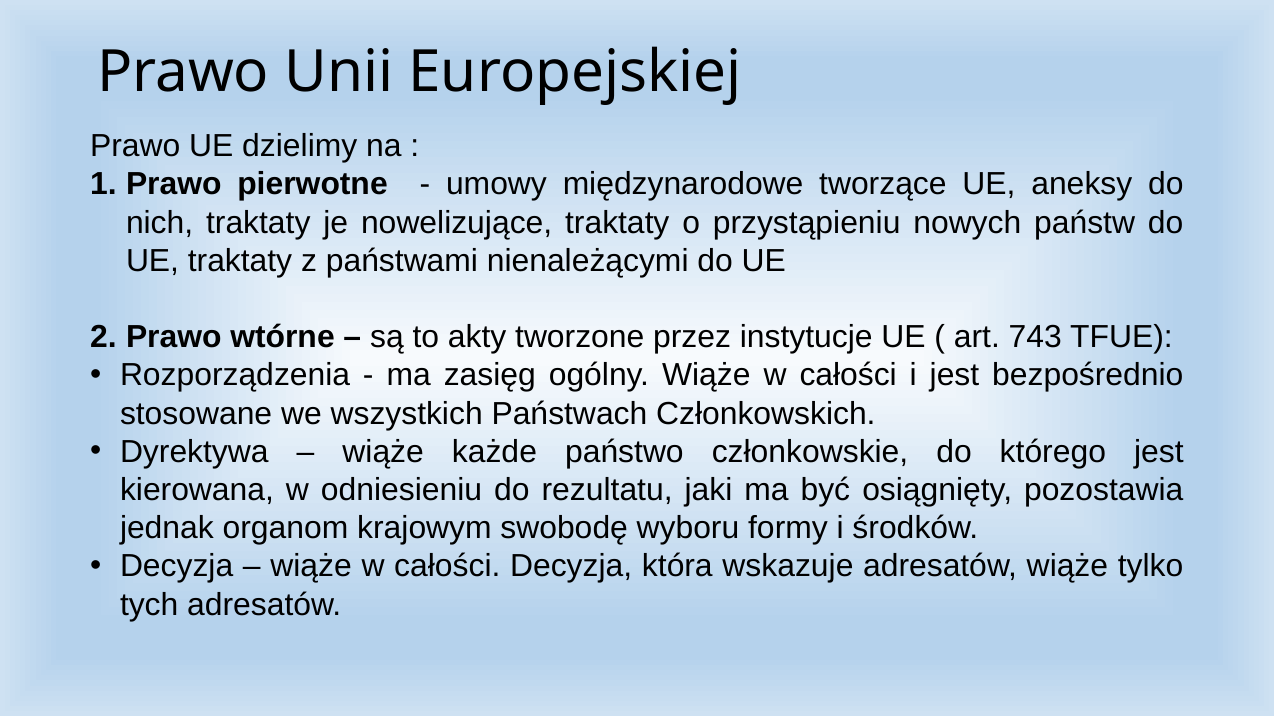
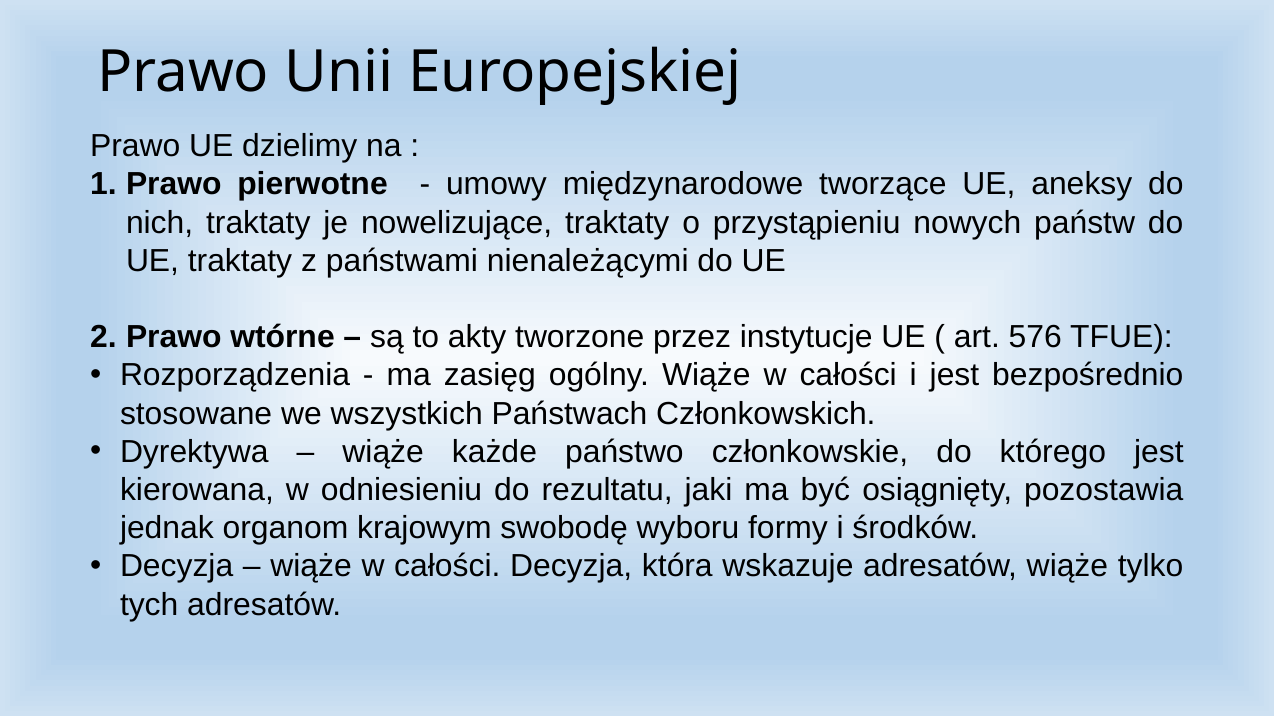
743: 743 -> 576
